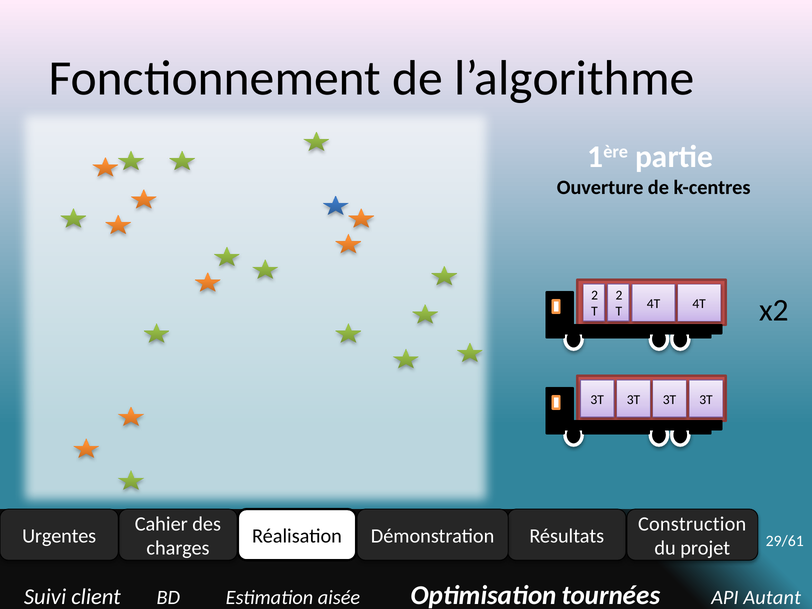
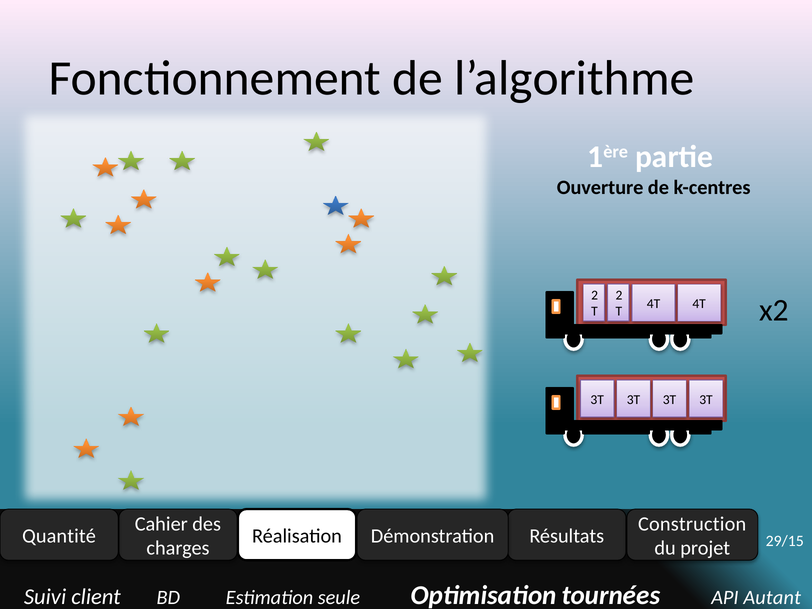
Urgentes: Urgentes -> Quantité
29/61: 29/61 -> 29/15
aisée: aisée -> seule
